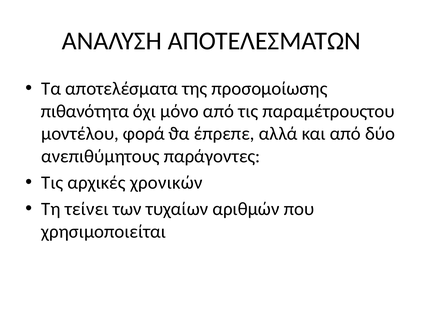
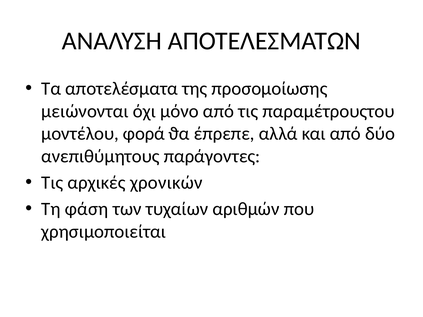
πιθανότητα: πιθανότητα -> μειώνονται
τείνει: τείνει -> φάση
